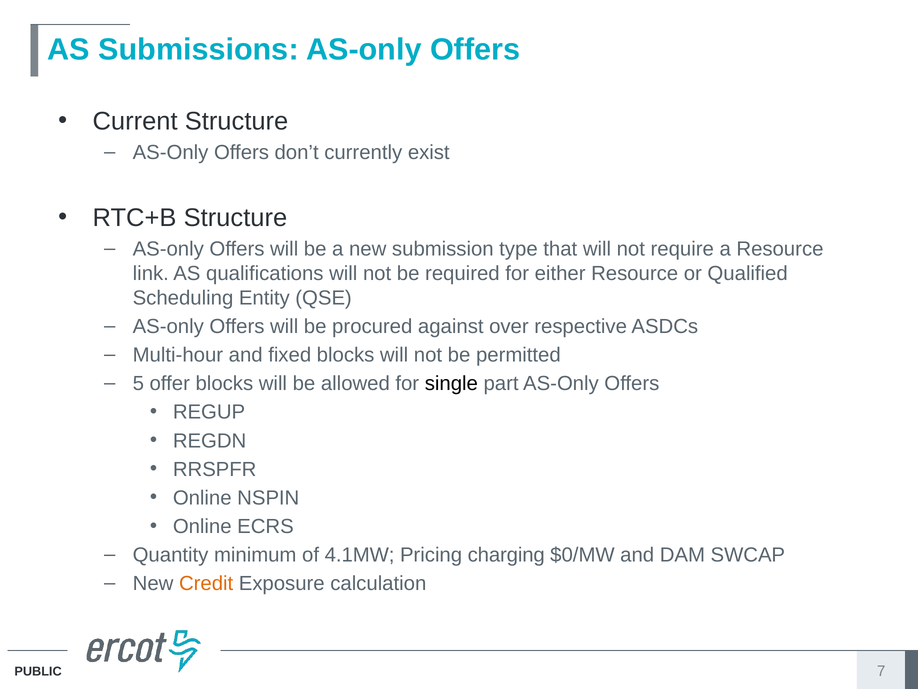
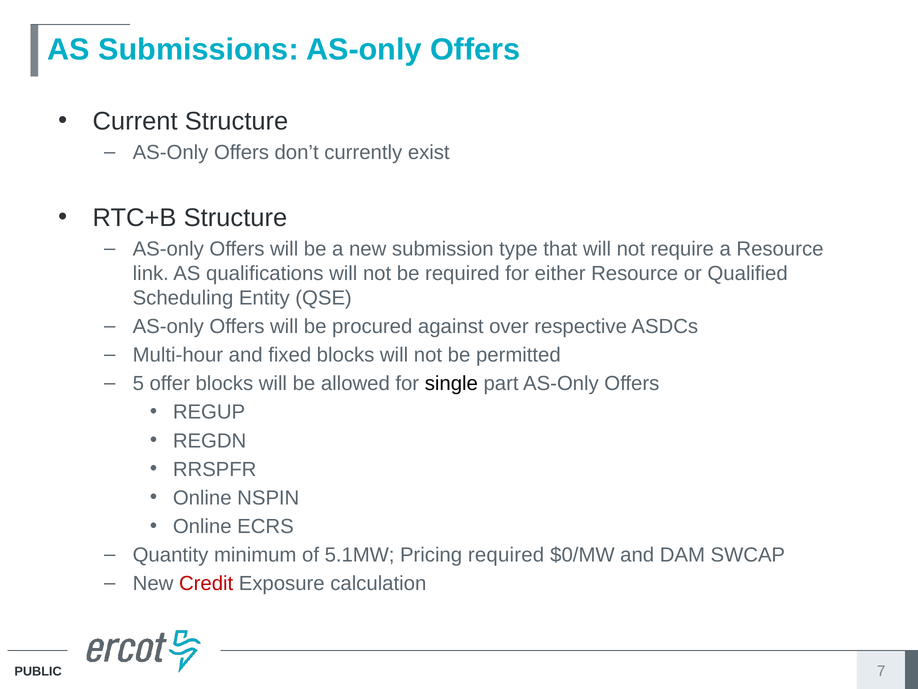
4.1MW: 4.1MW -> 5.1MW
Pricing charging: charging -> required
Credit colour: orange -> red
